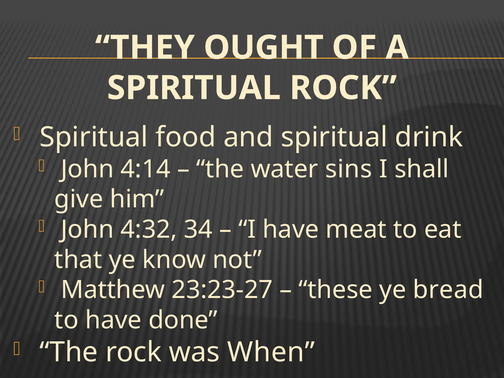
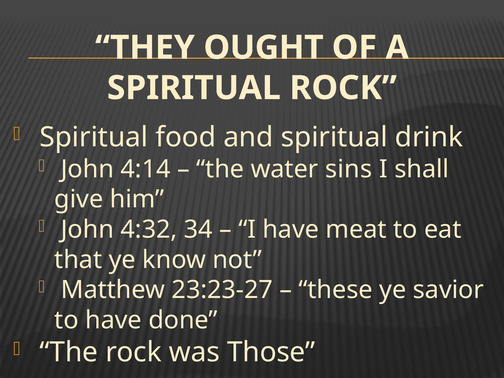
bread: bread -> savior
When: When -> Those
